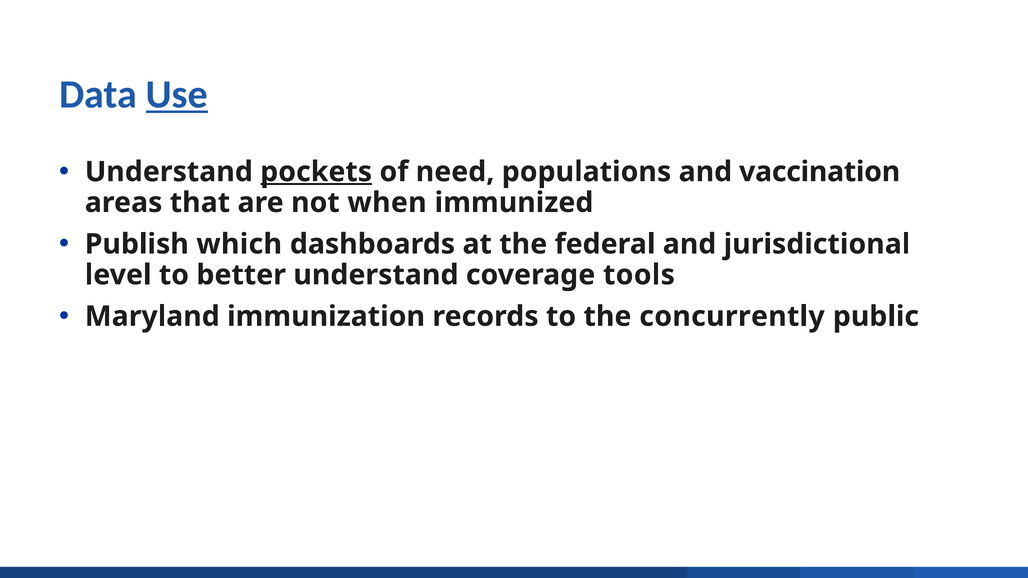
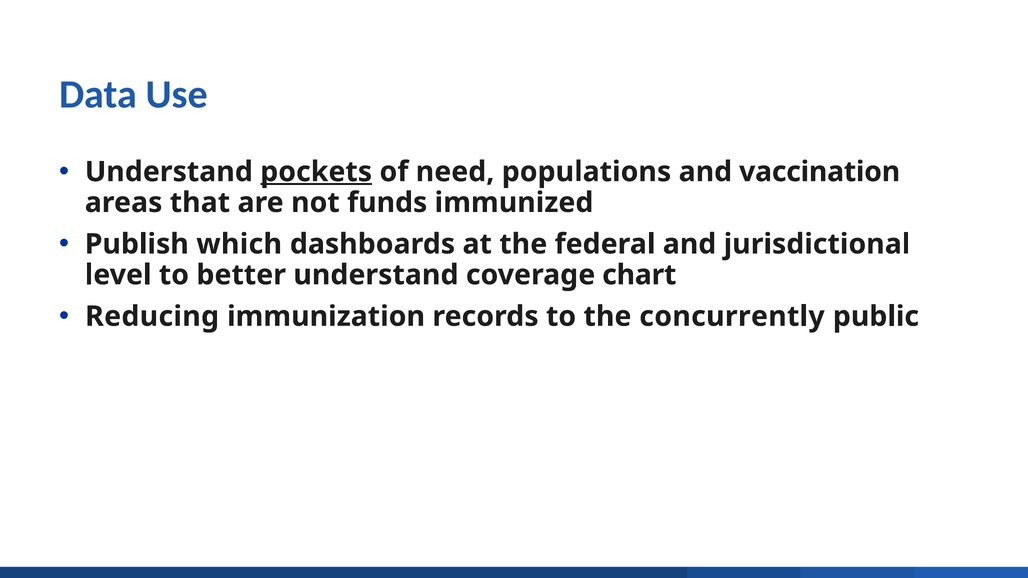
Use underline: present -> none
when: when -> funds
tools: tools -> chart
Maryland: Maryland -> Reducing
